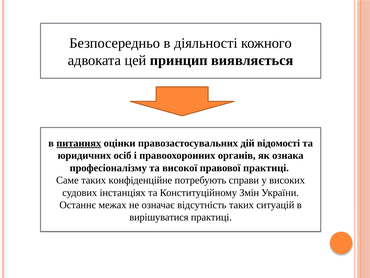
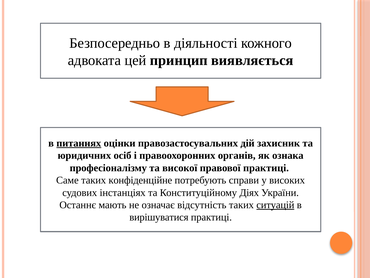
відомості: відомості -> захисник
Змін: Змін -> Діях
межах: межах -> мають
ситуацій underline: none -> present
